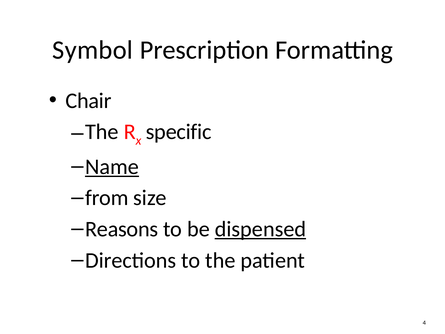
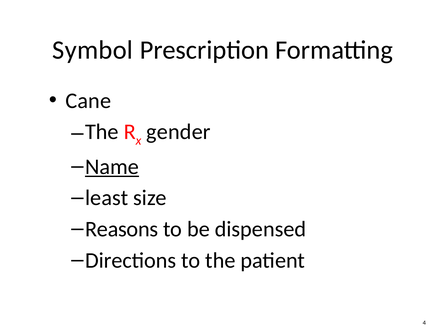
Chair: Chair -> Cane
specific: specific -> gender
from: from -> least
dispensed underline: present -> none
